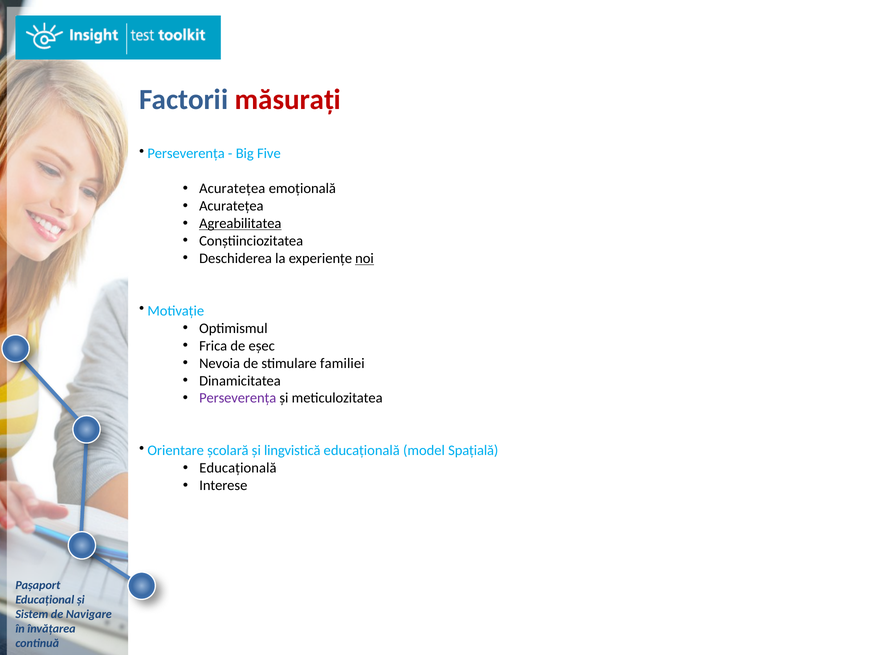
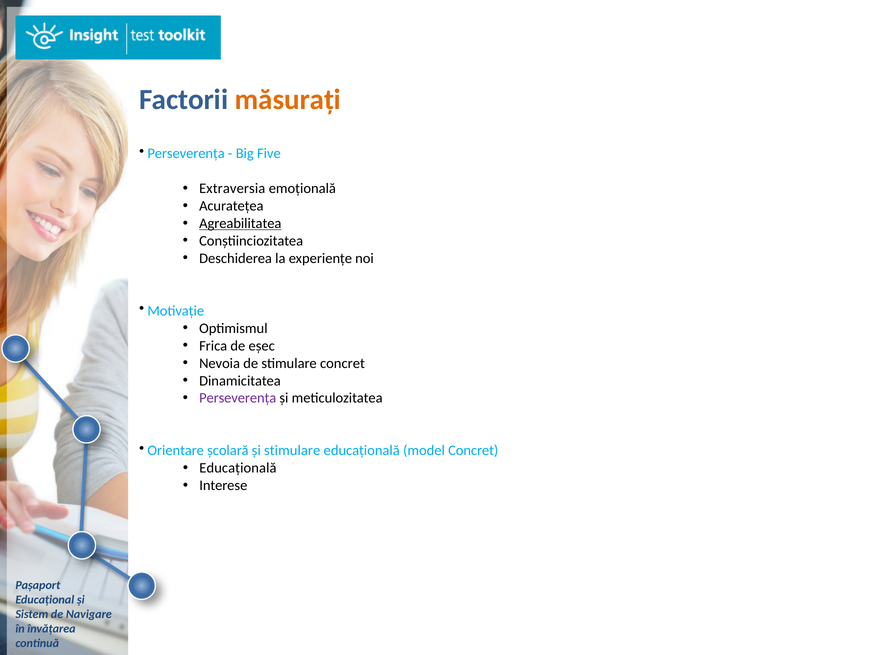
măsurați colour: red -> orange
Acuratețea at (232, 188): Acuratețea -> Extraversia
noi underline: present -> none
stimulare familiei: familiei -> concret
și lingvistică: lingvistică -> stimulare
model Spațială: Spațială -> Concret
